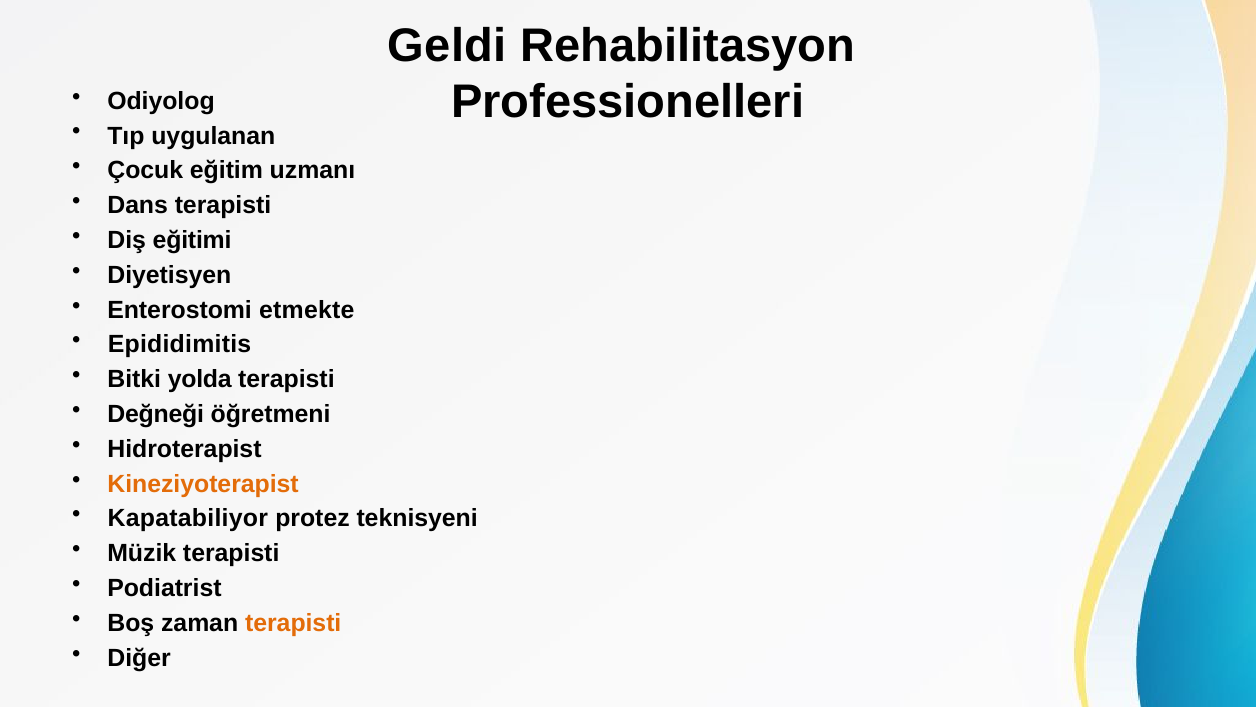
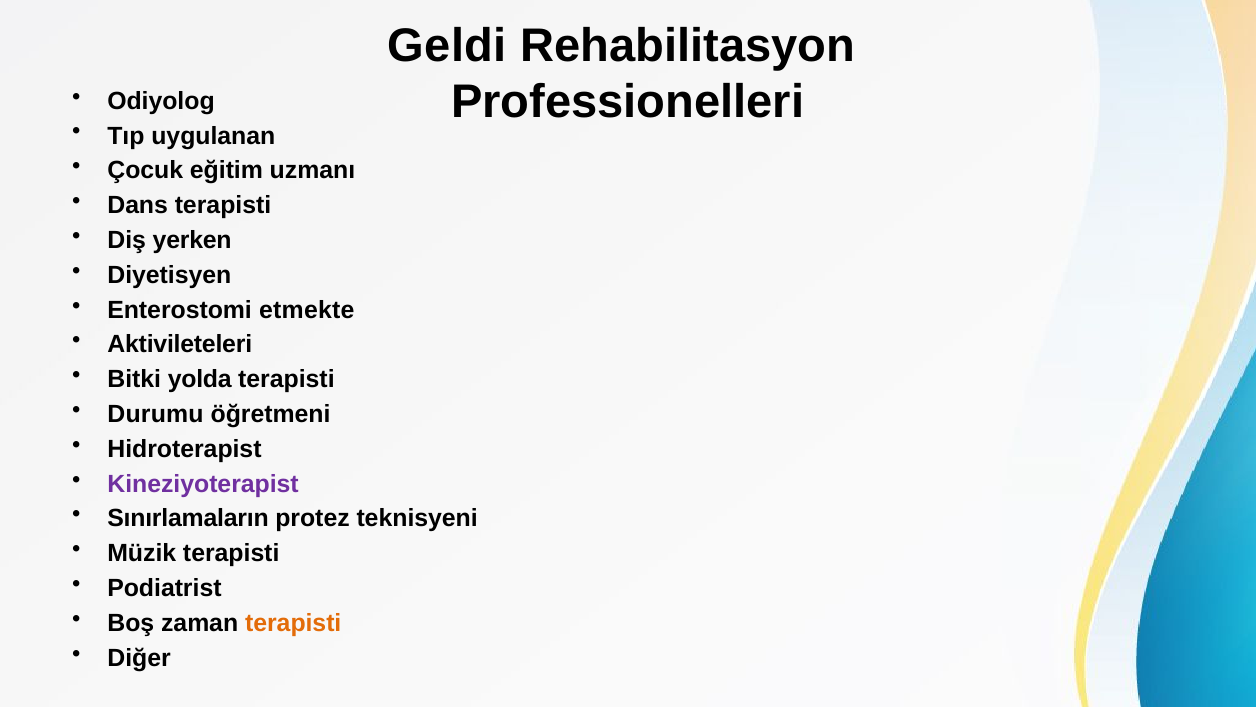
eğitimi: eğitimi -> yerken
Epididimitis: Epididimitis -> Aktivileteleri
Değneği: Değneği -> Durumu
Kineziyoterapist colour: orange -> purple
Kapatabiliyor: Kapatabiliyor -> Sınırlamaların
